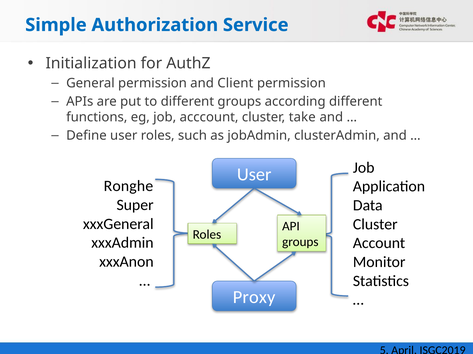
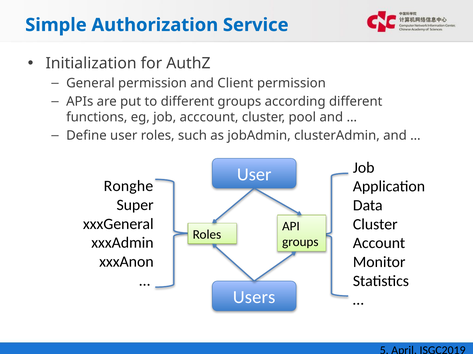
take: take -> pool
Proxy: Proxy -> Users
